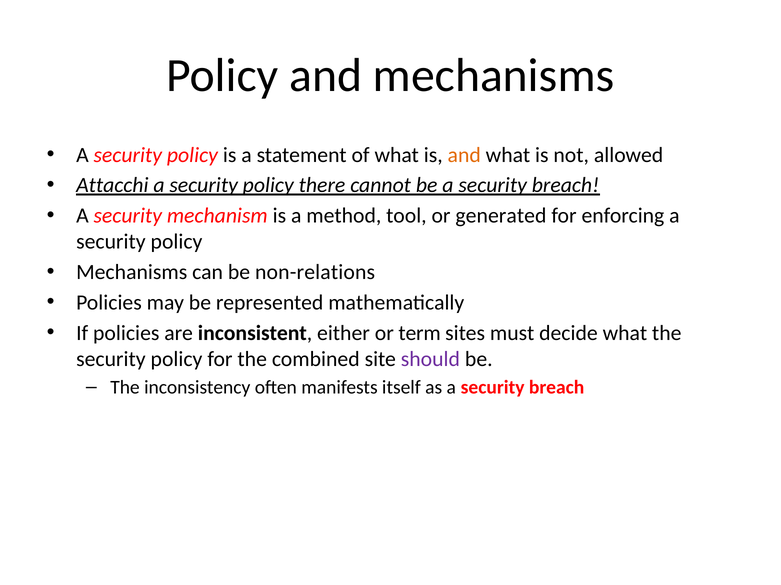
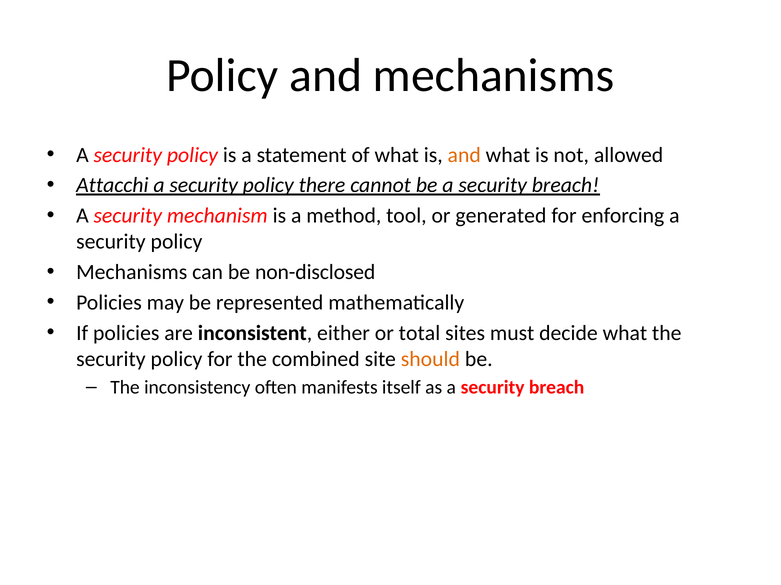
non-relations: non-relations -> non-disclosed
term: term -> total
should colour: purple -> orange
